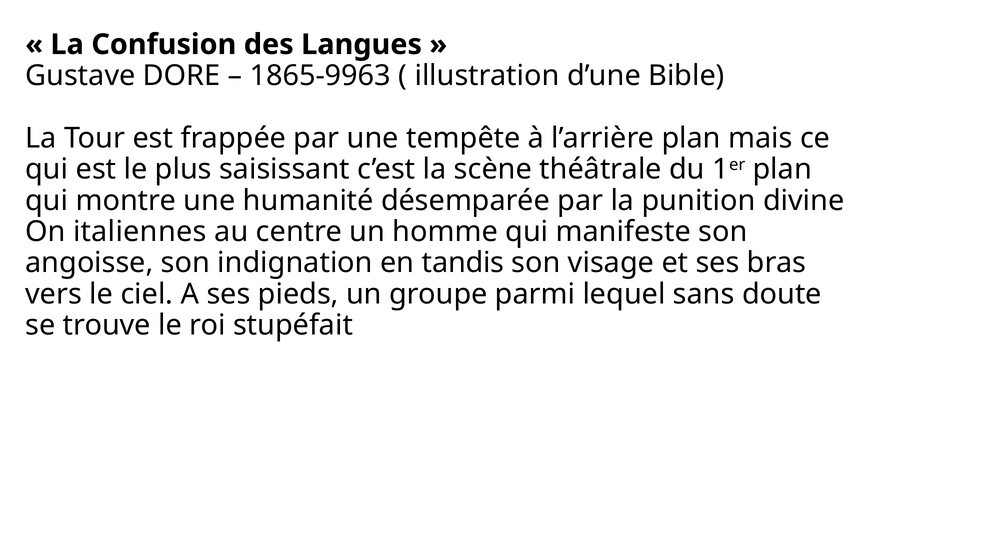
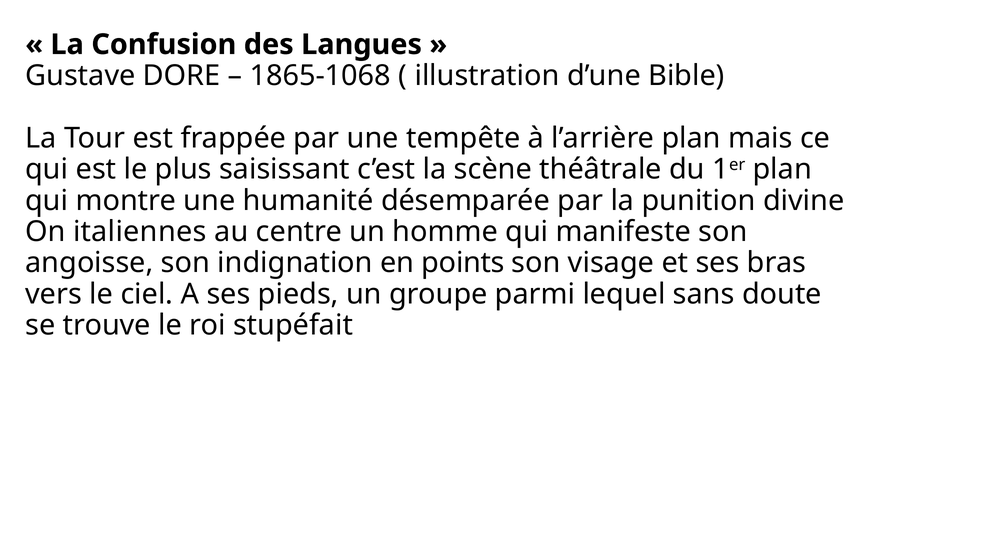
1865-9963: 1865-9963 -> 1865-1068
tandis: tandis -> points
